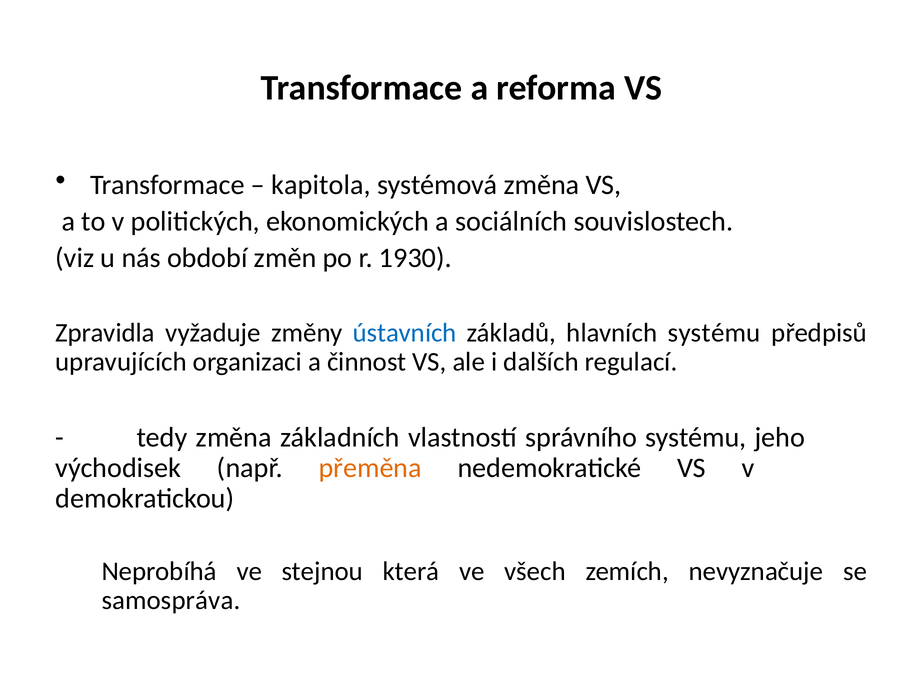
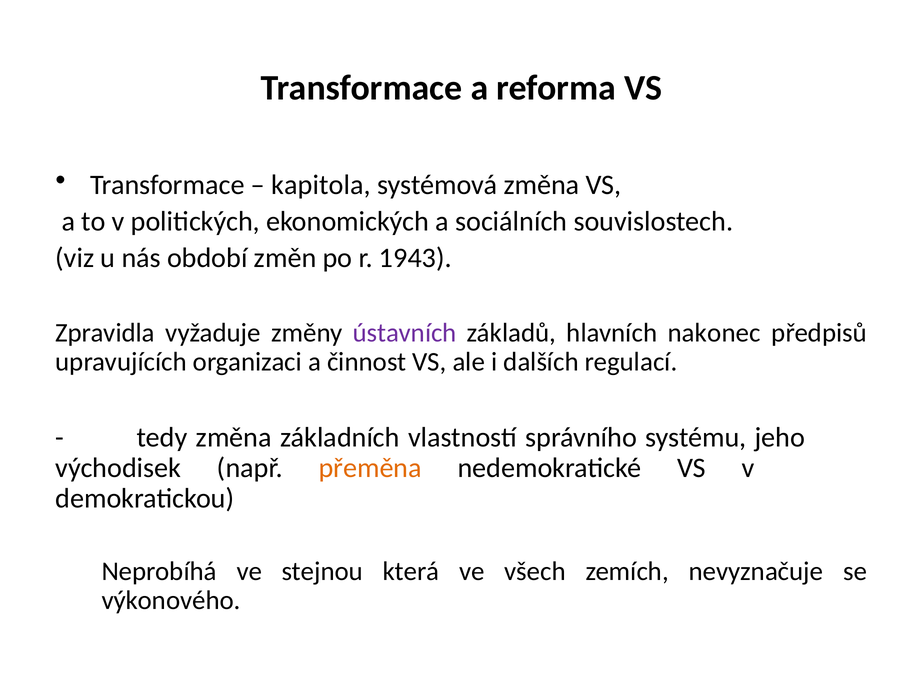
1930: 1930 -> 1943
ústavních colour: blue -> purple
hlavních systému: systému -> nakonec
samospráva: samospráva -> výkonového
